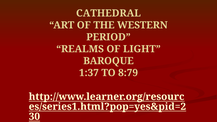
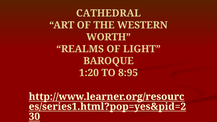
PERIOD: PERIOD -> WORTH
1:37: 1:37 -> 1:20
8:79: 8:79 -> 8:95
